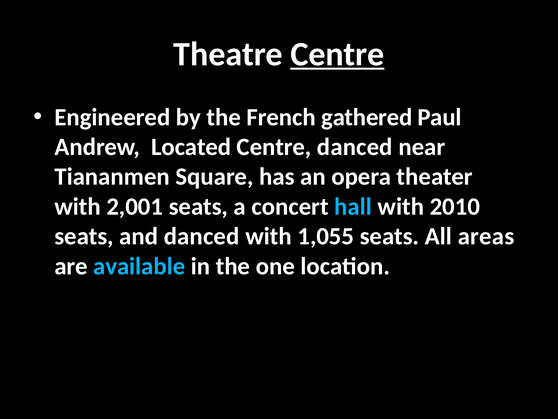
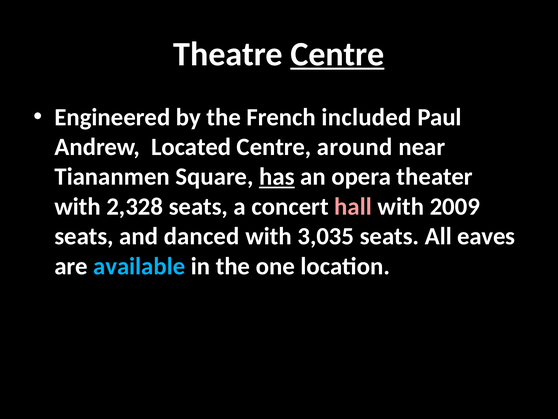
gathered: gathered -> included
Centre danced: danced -> around
has underline: none -> present
2,001: 2,001 -> 2,328
hall colour: light blue -> pink
2010: 2010 -> 2009
1,055: 1,055 -> 3,035
areas: areas -> eaves
